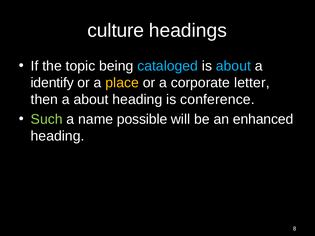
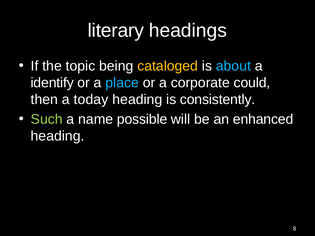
culture: culture -> literary
cataloged colour: light blue -> yellow
place colour: yellow -> light blue
letter: letter -> could
a about: about -> today
conference: conference -> consistently
